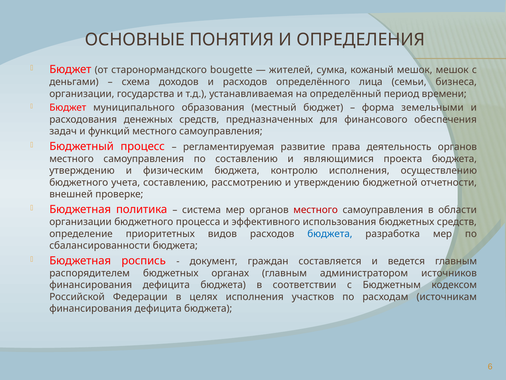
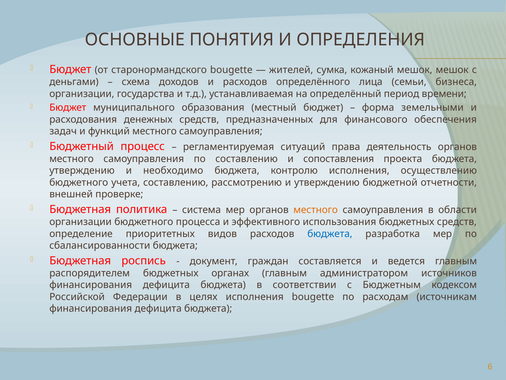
развитие: развитие -> ситуаций
являющимися: являющимися -> сопоставления
физическим: физическим -> необходимо
местного at (316, 210) colour: red -> orange
исполнения участков: участков -> bougette
